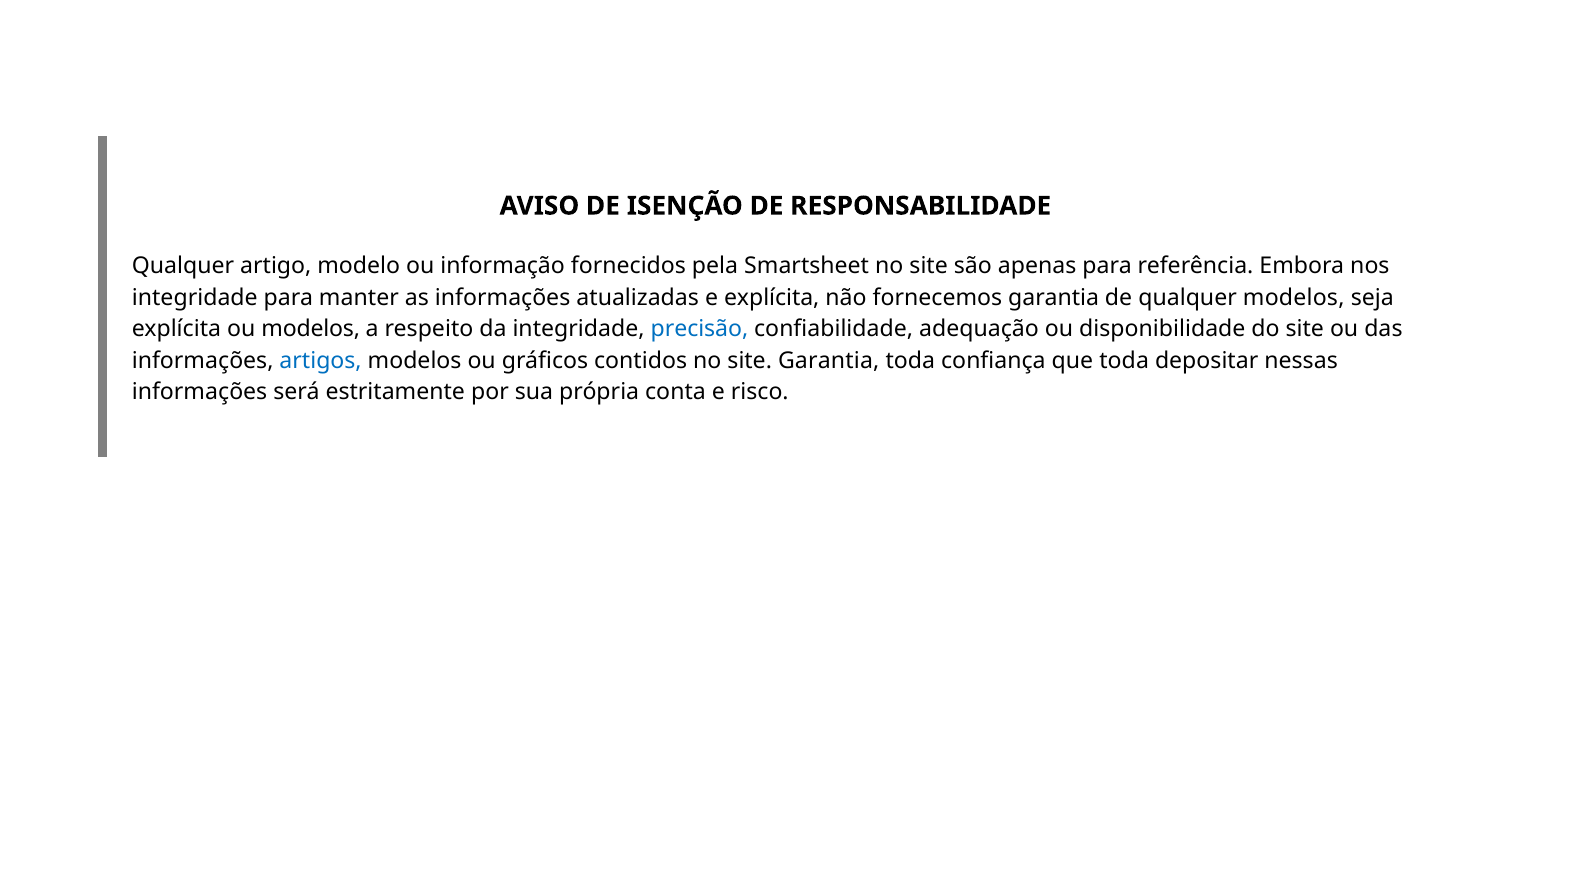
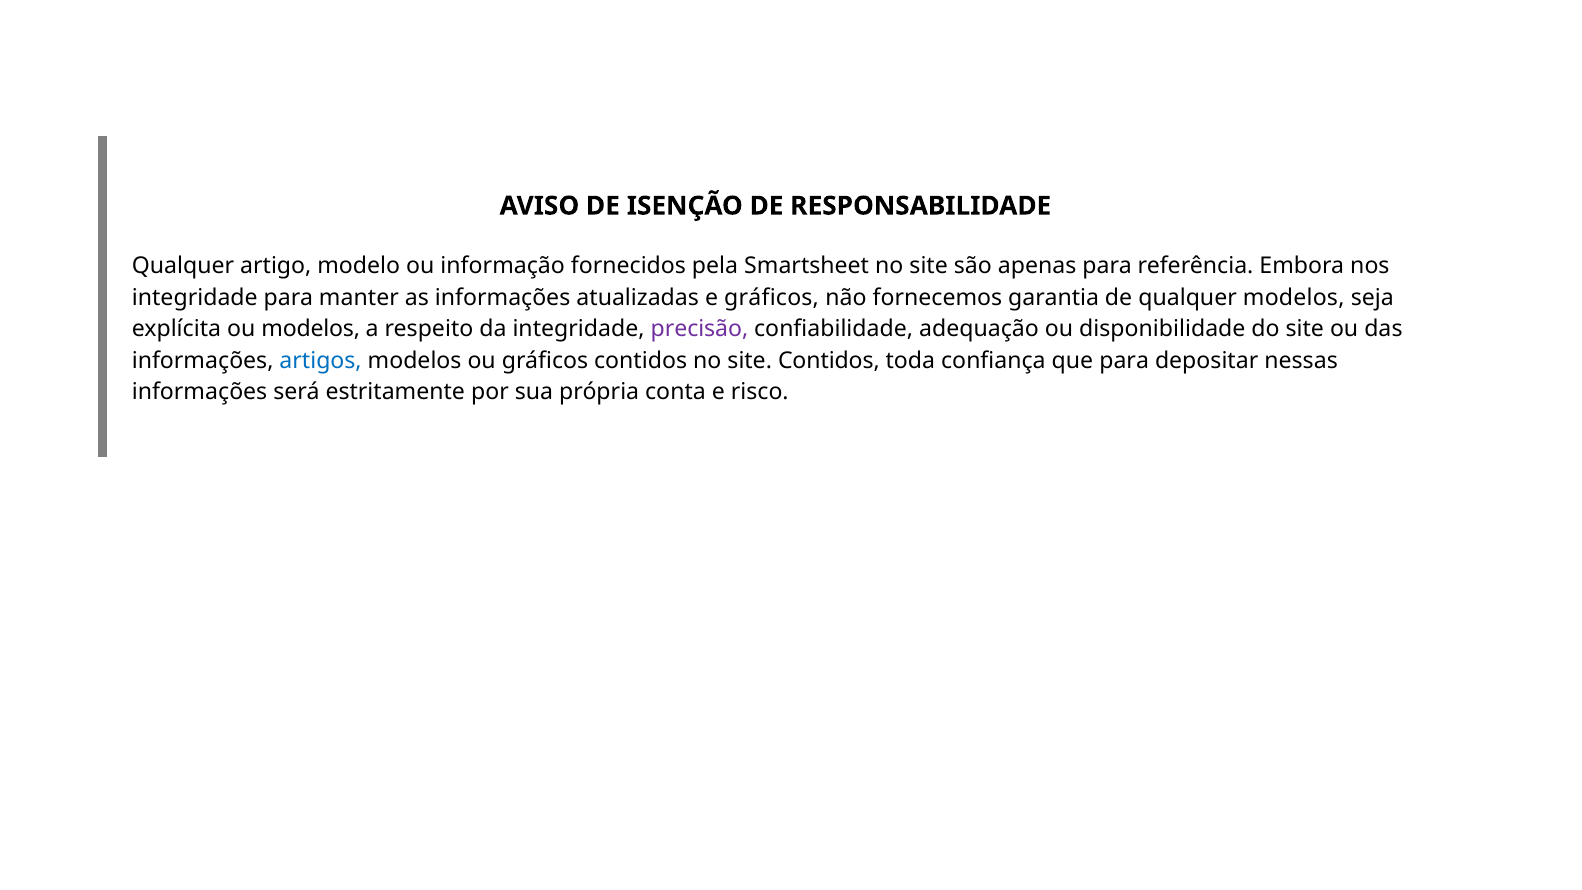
e explícita: explícita -> gráficos
precisão colour: blue -> purple
site Garantia: Garantia -> Contidos
que toda: toda -> para
